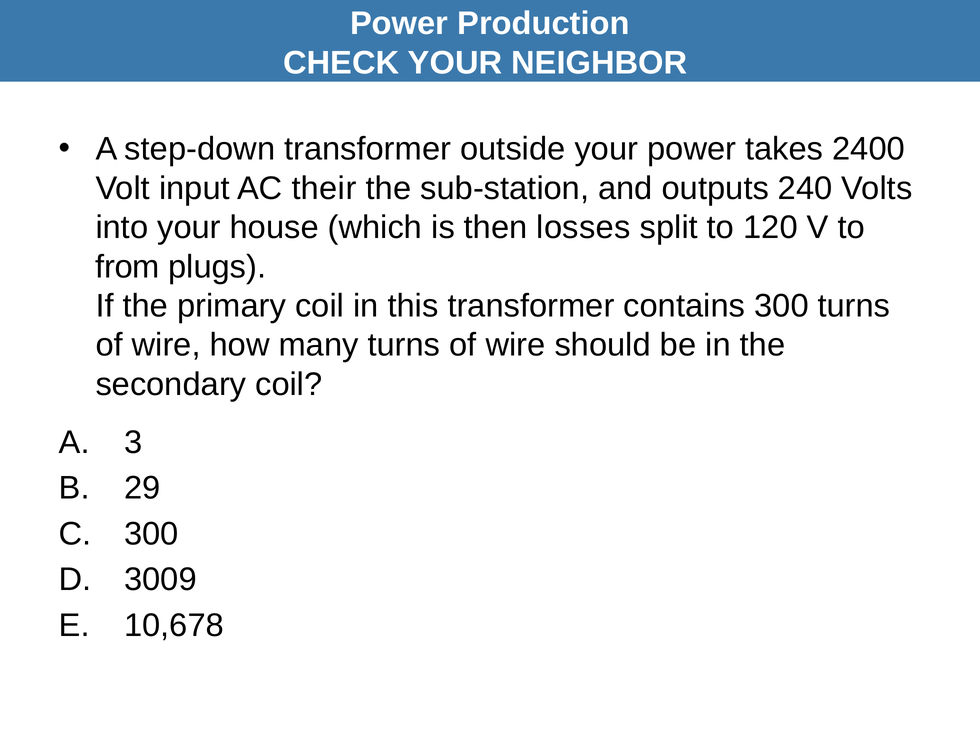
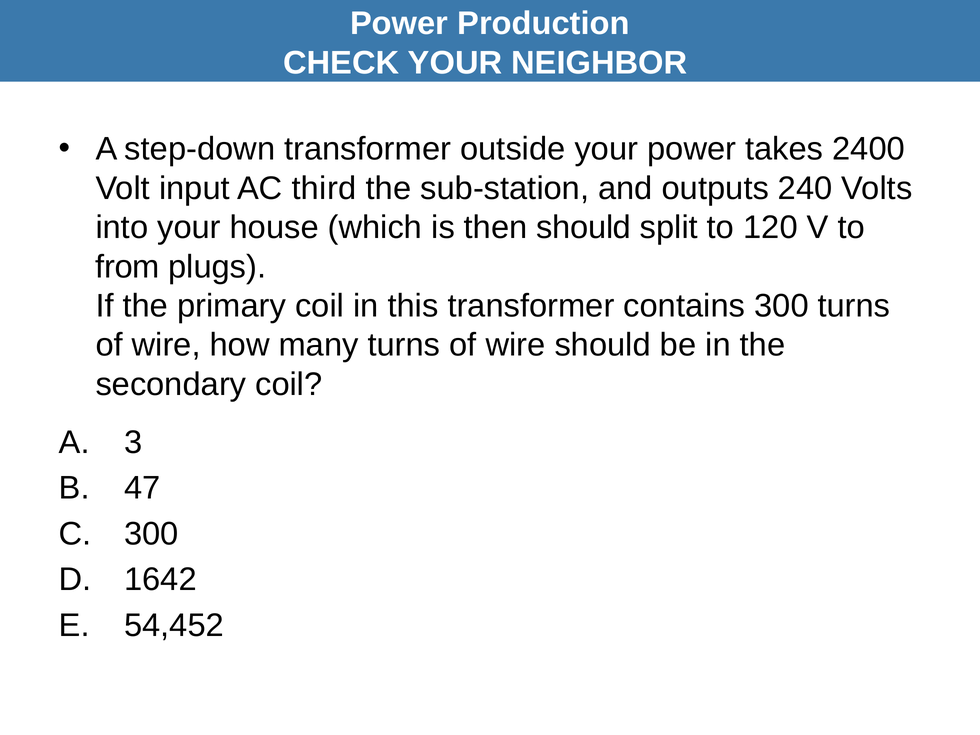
their: their -> third
then losses: losses -> should
29: 29 -> 47
3009: 3009 -> 1642
10,678: 10,678 -> 54,452
